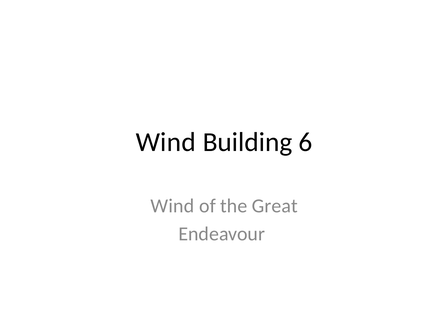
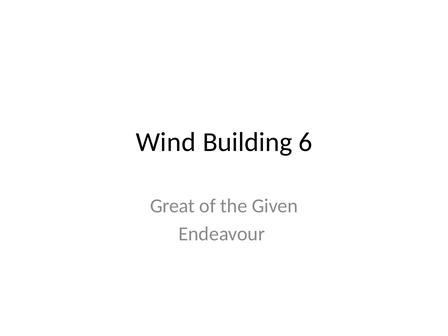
Wind at (172, 206): Wind -> Great
Great: Great -> Given
